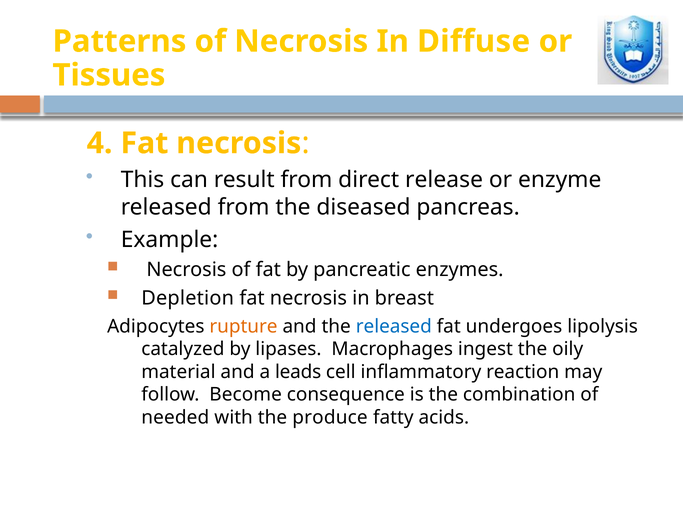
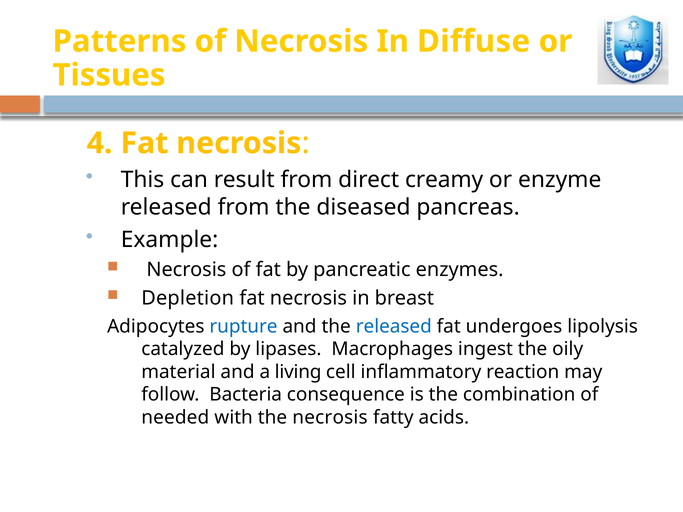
release: release -> creamy
rupture colour: orange -> blue
leads: leads -> living
Become: Become -> Bacteria
the produce: produce -> necrosis
